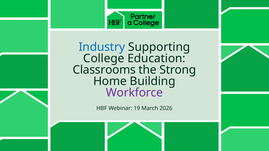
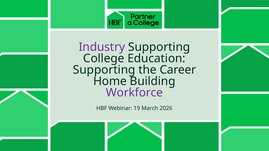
Industry colour: blue -> purple
Classrooms at (104, 70): Classrooms -> Supporting
Strong: Strong -> Career
